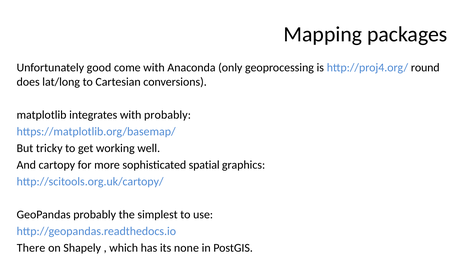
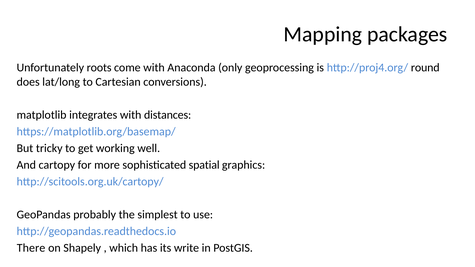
good: good -> roots
with probably: probably -> distances
none: none -> write
